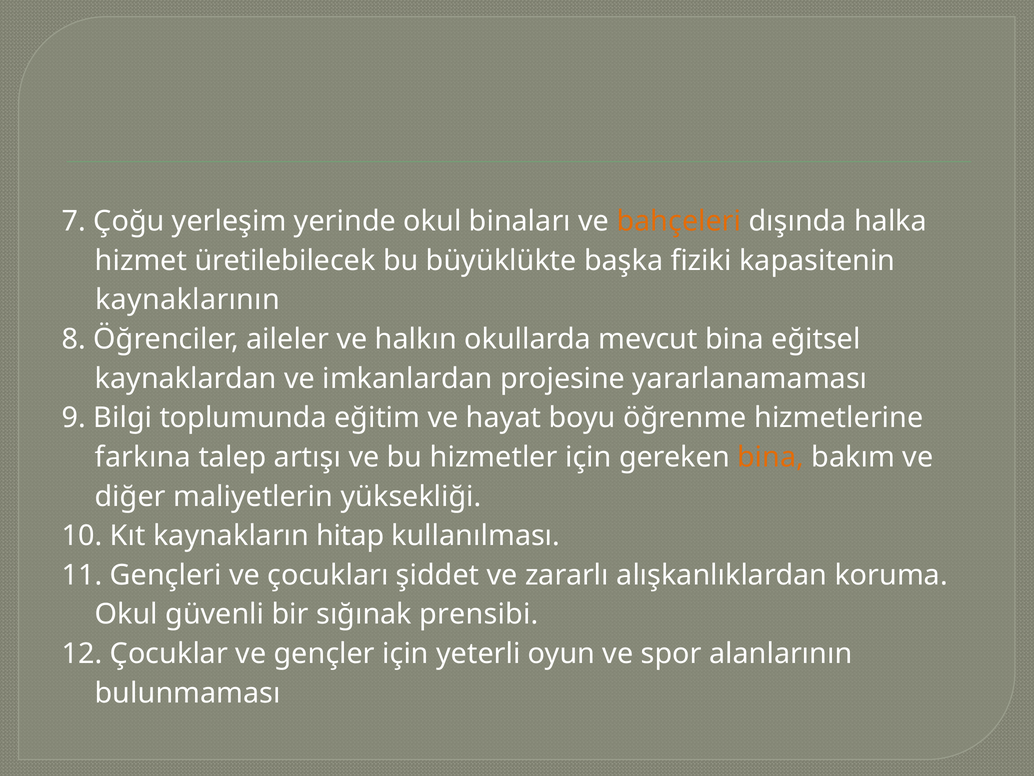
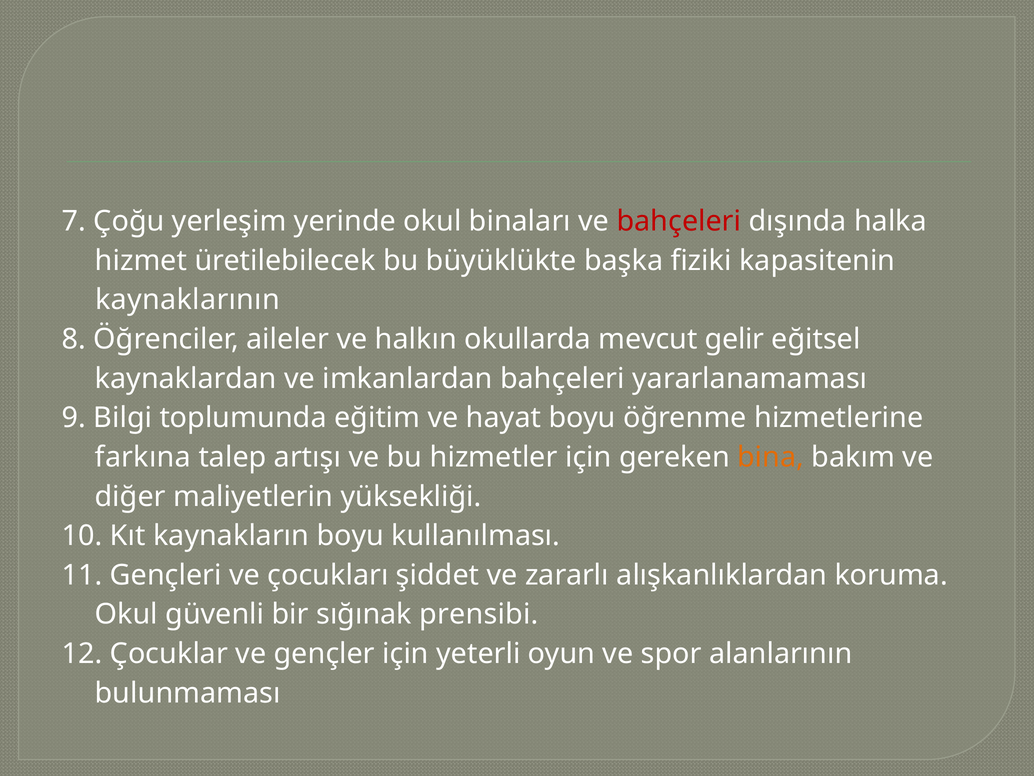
bahçeleri at (679, 221) colour: orange -> red
mevcut bina: bina -> gelir
imkanlardan projesine: projesine -> bahçeleri
kaynakların hitap: hitap -> boyu
